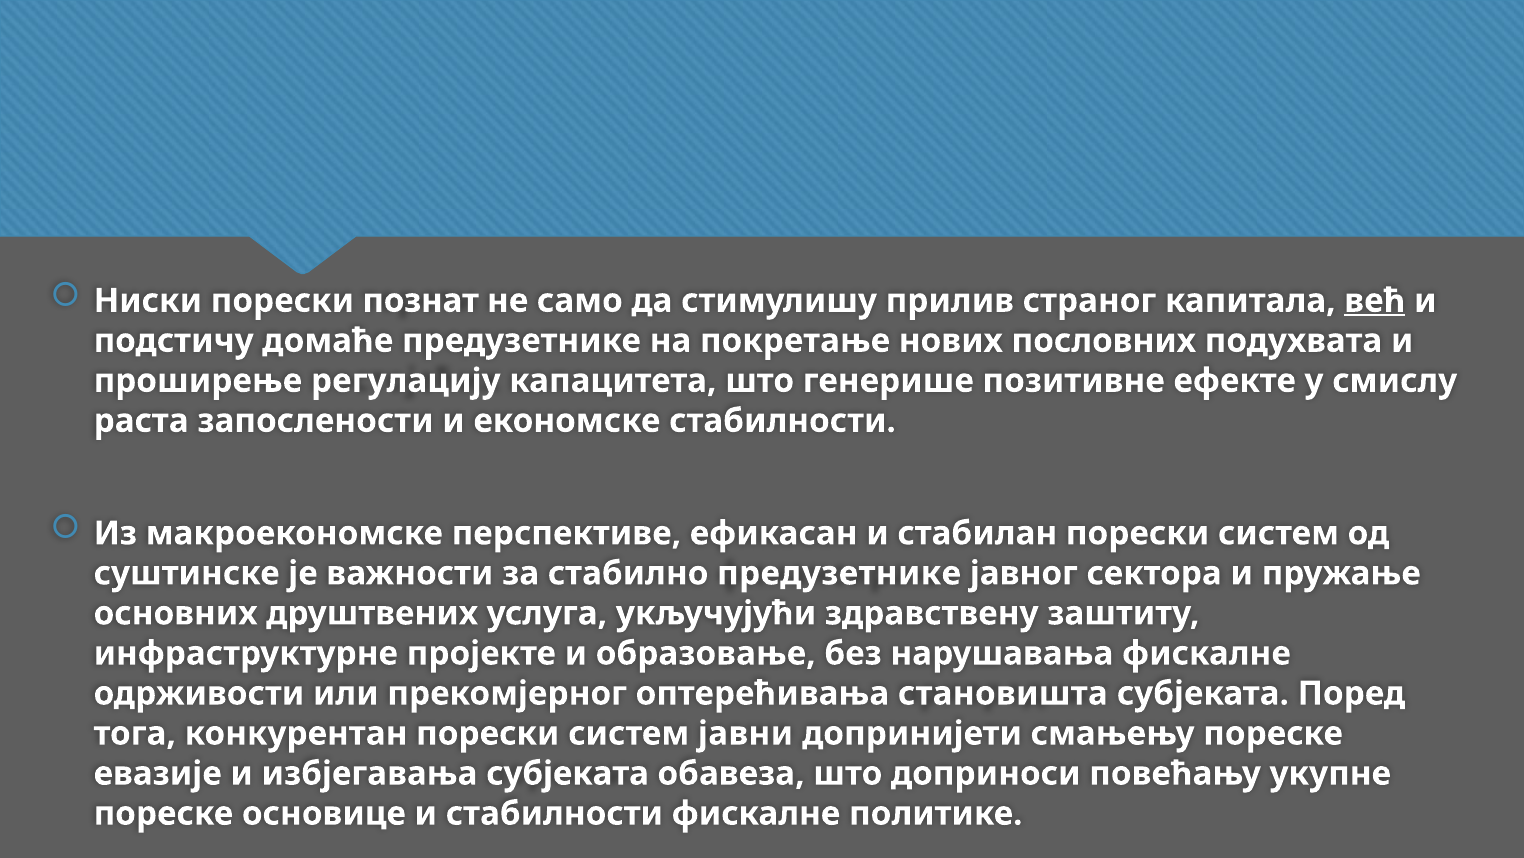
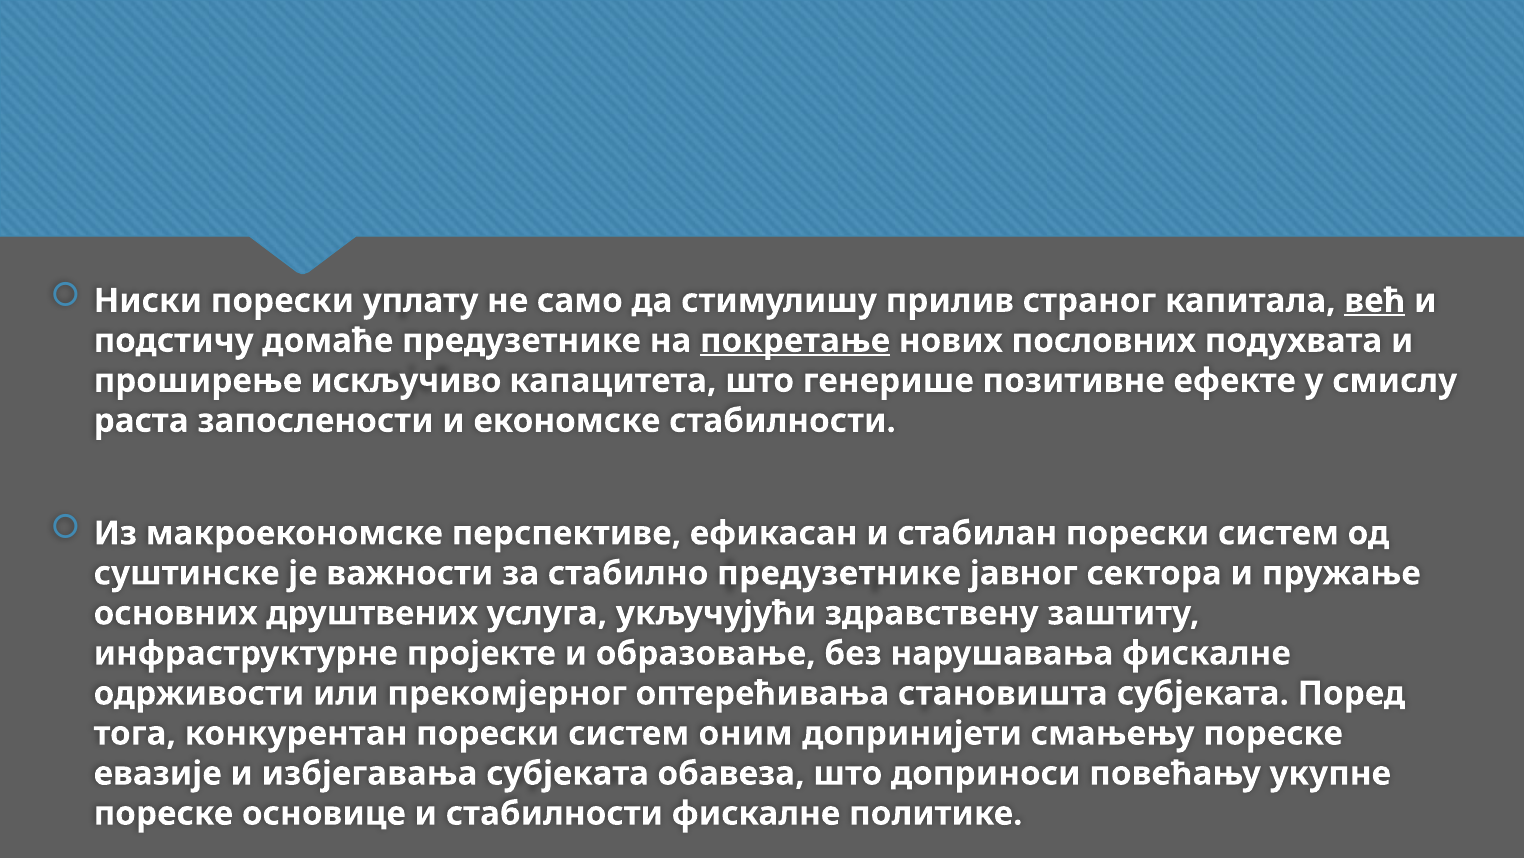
познат: познат -> уплату
покретање underline: none -> present
регулацију: регулацију -> искључиво
јавни: јавни -> оним
